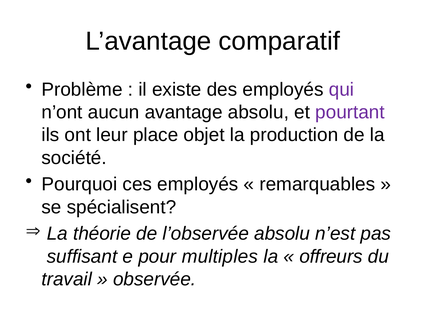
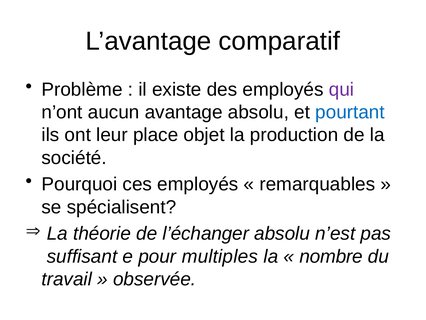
pourtant colour: purple -> blue
l’observée: l’observée -> l’échanger
offreurs: offreurs -> nombre
